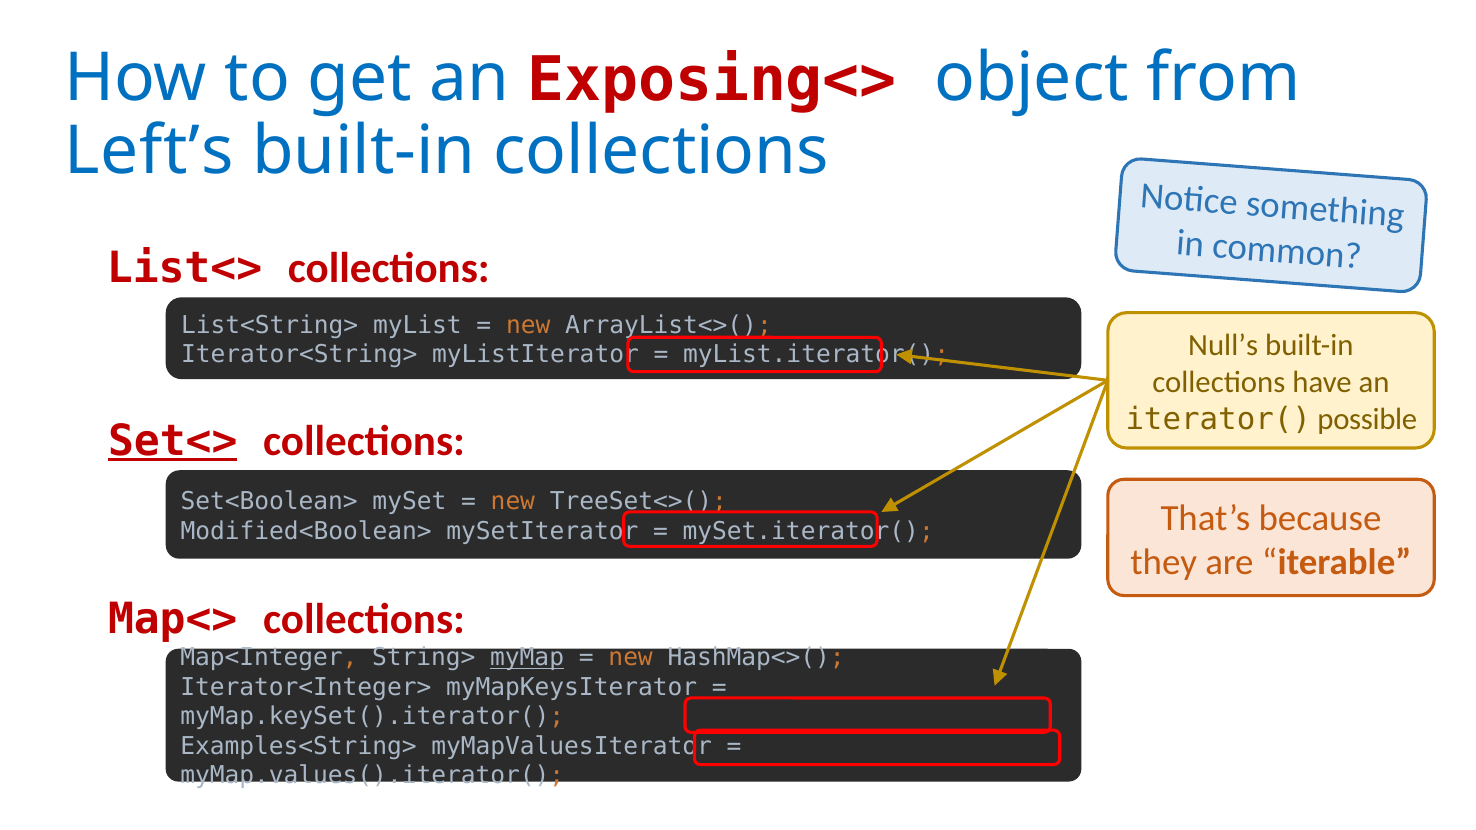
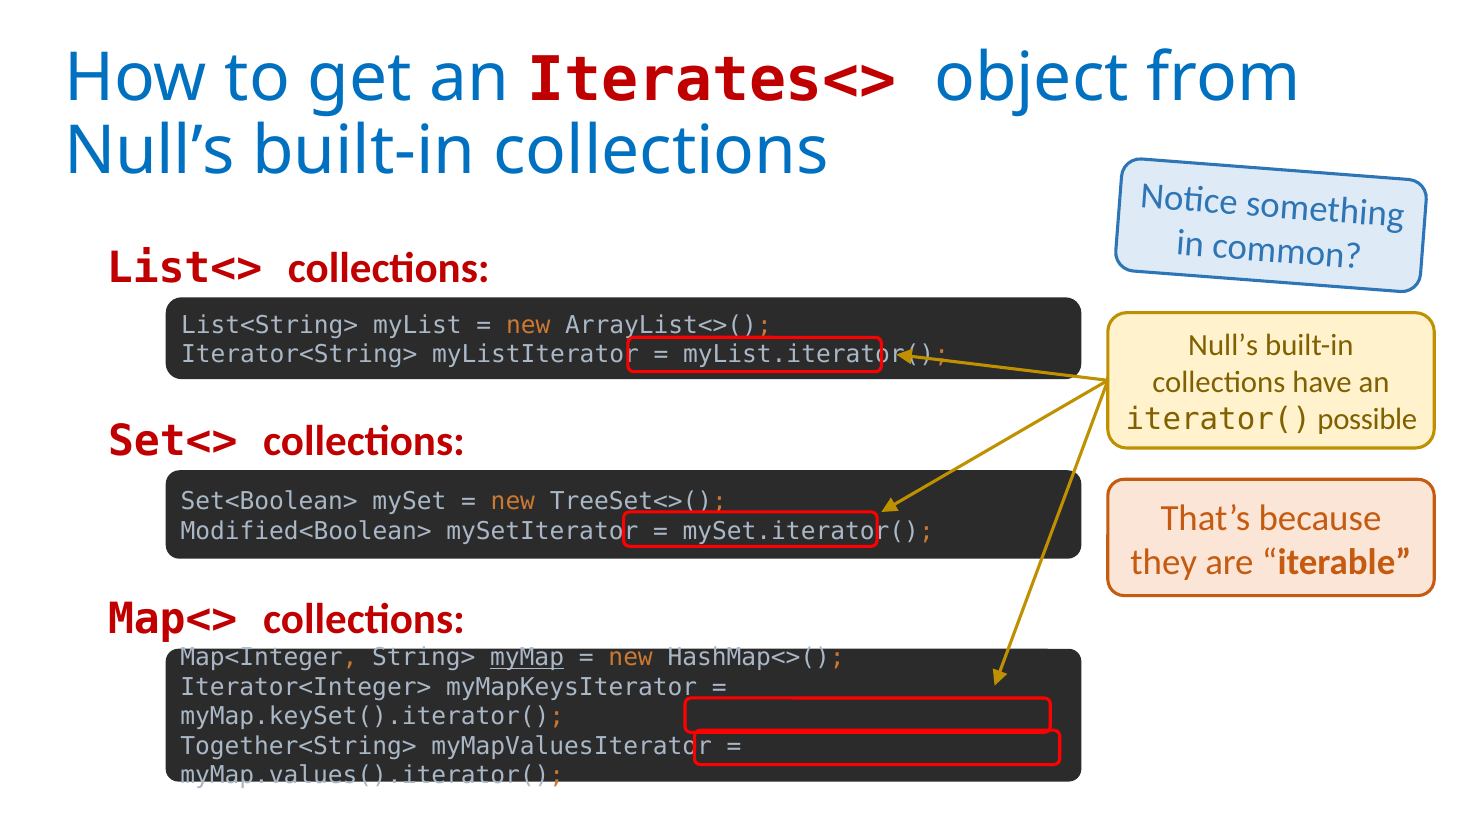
Exposing<>: Exposing<> -> Iterates<>
Left’s at (149, 151): Left’s -> Null’s
Set<> underline: present -> none
Examples<String>: Examples<String> -> Together<String>
